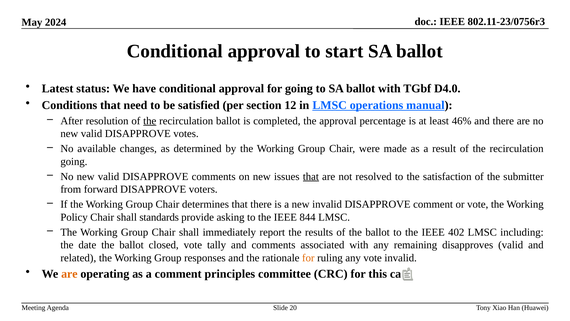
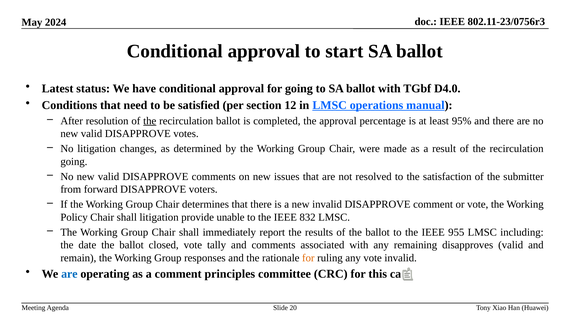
46%: 46% -> 95%
No available: available -> litigation
that at (311, 176) underline: present -> none
shall standards: standards -> litigation
asking: asking -> unable
844: 844 -> 832
402: 402 -> 955
related: related -> remain
are at (69, 274) colour: orange -> blue
